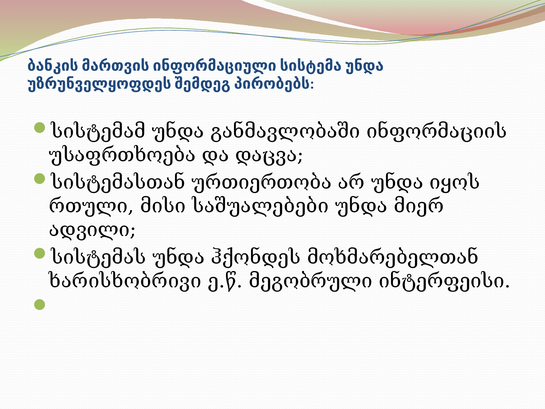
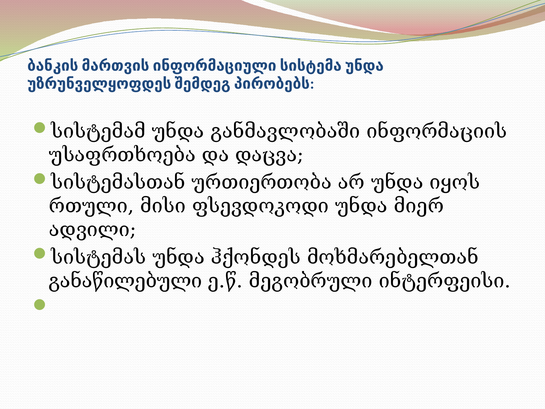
საშუალებები: საშუალებები -> ფსევდოკოდი
ხარისხობრივი: ხარისხობრივი -> განაწილებული
